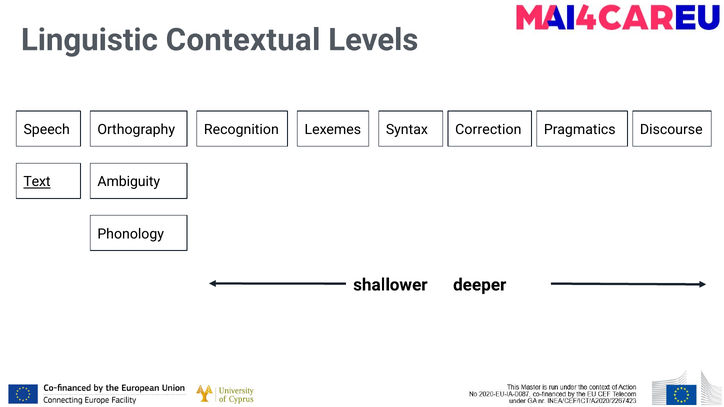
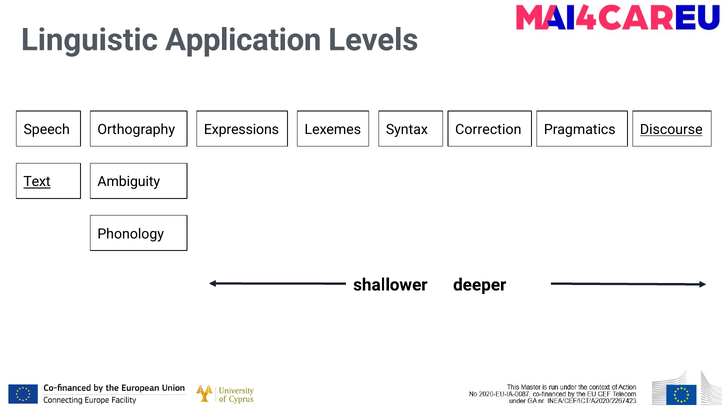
Contextual: Contextual -> Application
Recognition: Recognition -> Expressions
Discourse underline: none -> present
